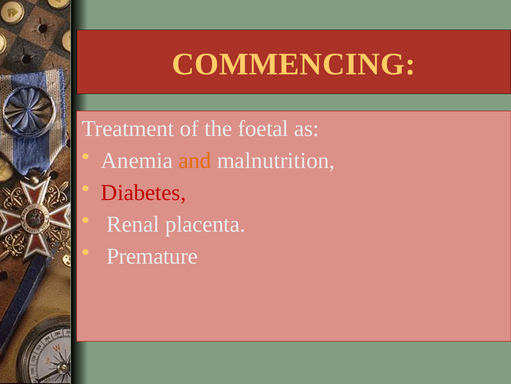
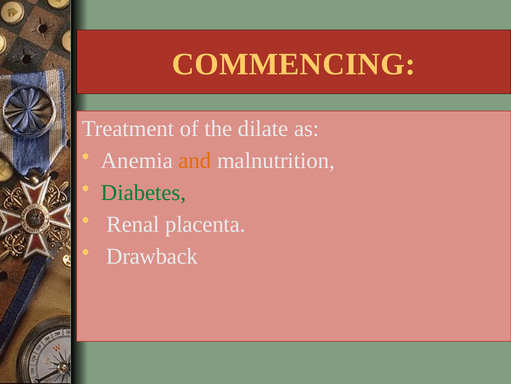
foetal: foetal -> dilate
Diabetes colour: red -> green
Premature: Premature -> Drawback
